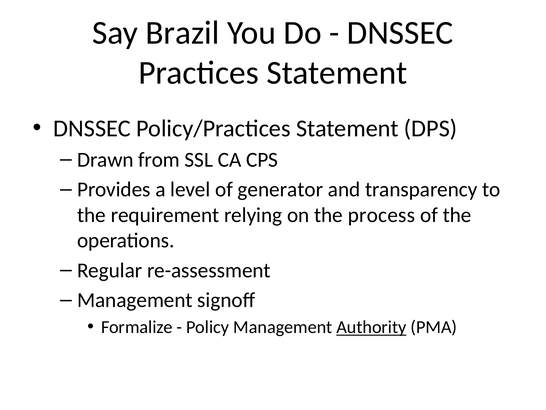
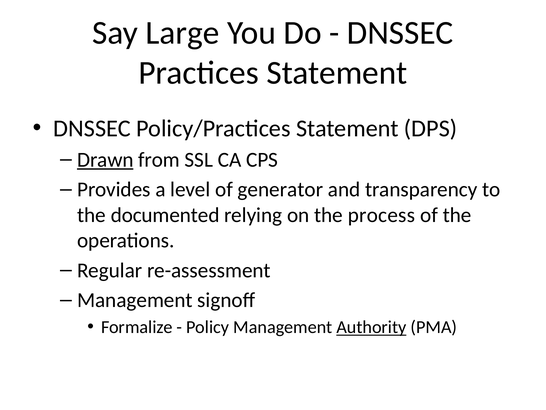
Brazil: Brazil -> Large
Drawn underline: none -> present
requirement: requirement -> documented
